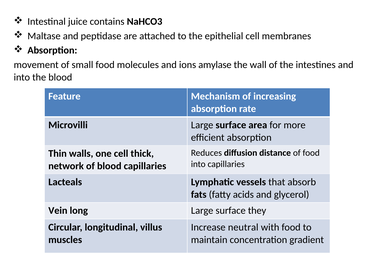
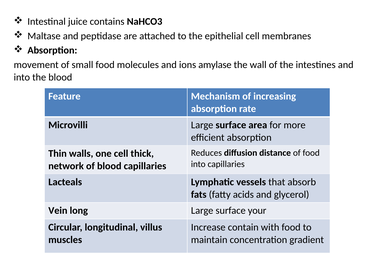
they: they -> your
neutral: neutral -> contain
